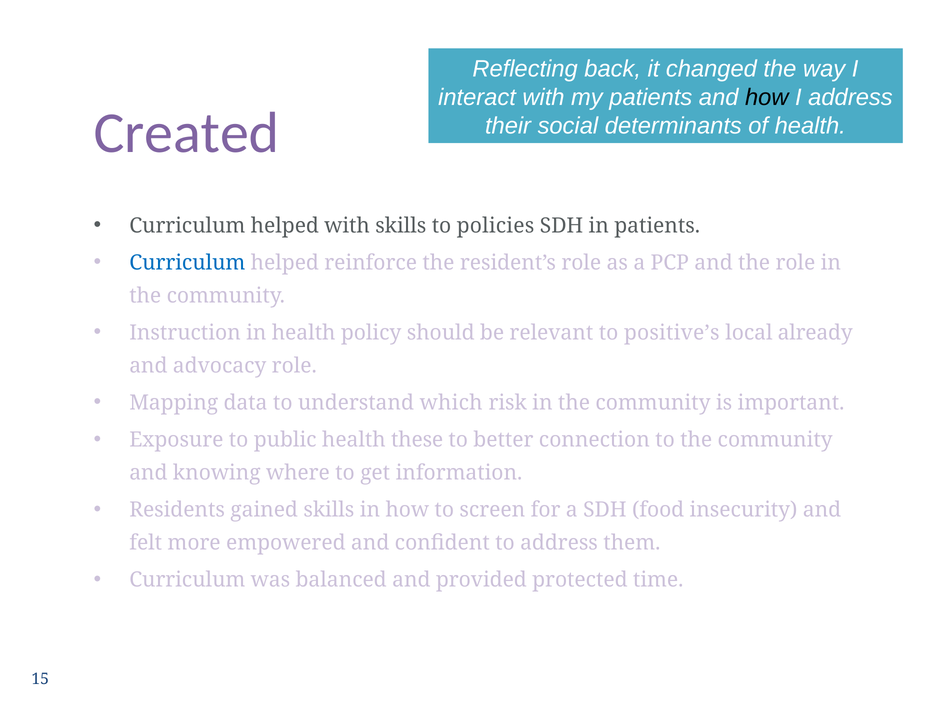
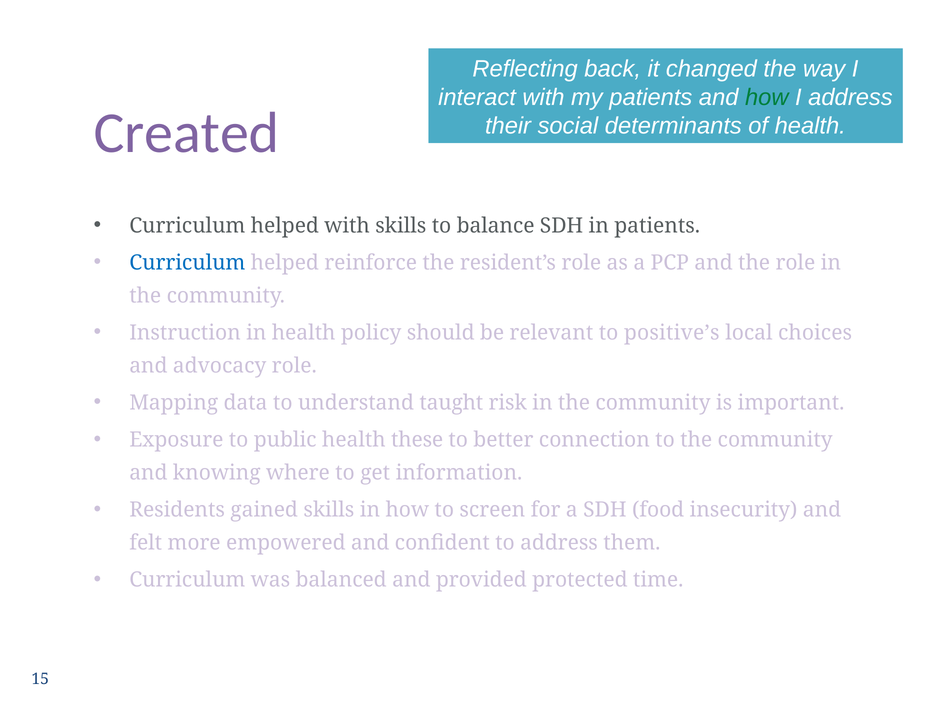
how at (767, 97) colour: black -> green
policies: policies -> balance
already: already -> choices
which: which -> taught
